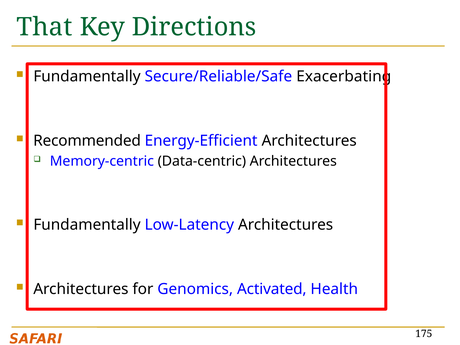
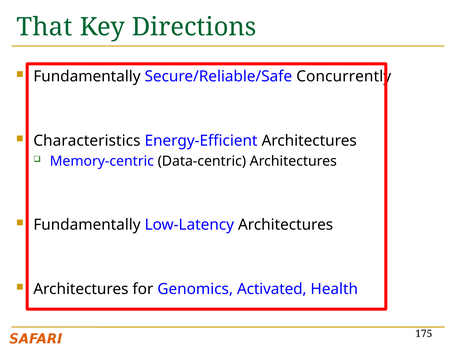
Exacerbating: Exacerbating -> Concurrently
Recommended: Recommended -> Characteristics
